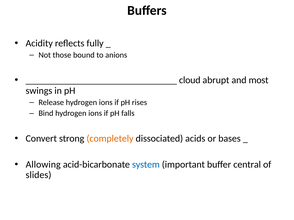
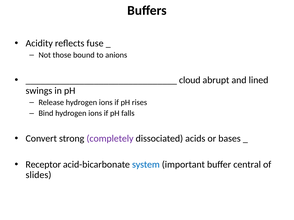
fully: fully -> fuse
most: most -> lined
completely colour: orange -> purple
Allowing: Allowing -> Receptor
